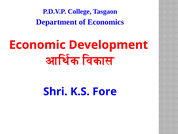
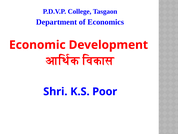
Fore: Fore -> Poor
